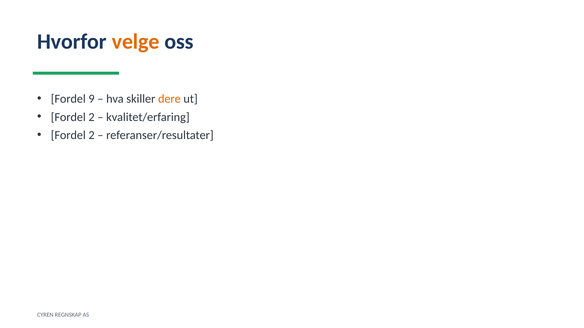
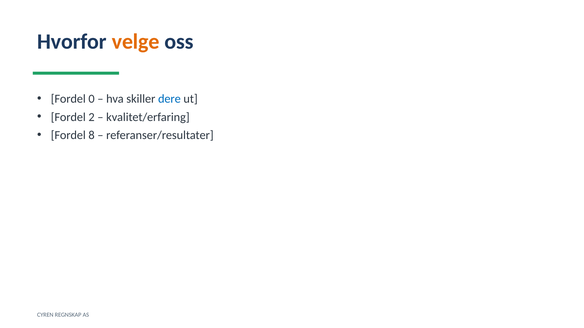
9: 9 -> 0
dere colour: orange -> blue
2 at (92, 135): 2 -> 8
